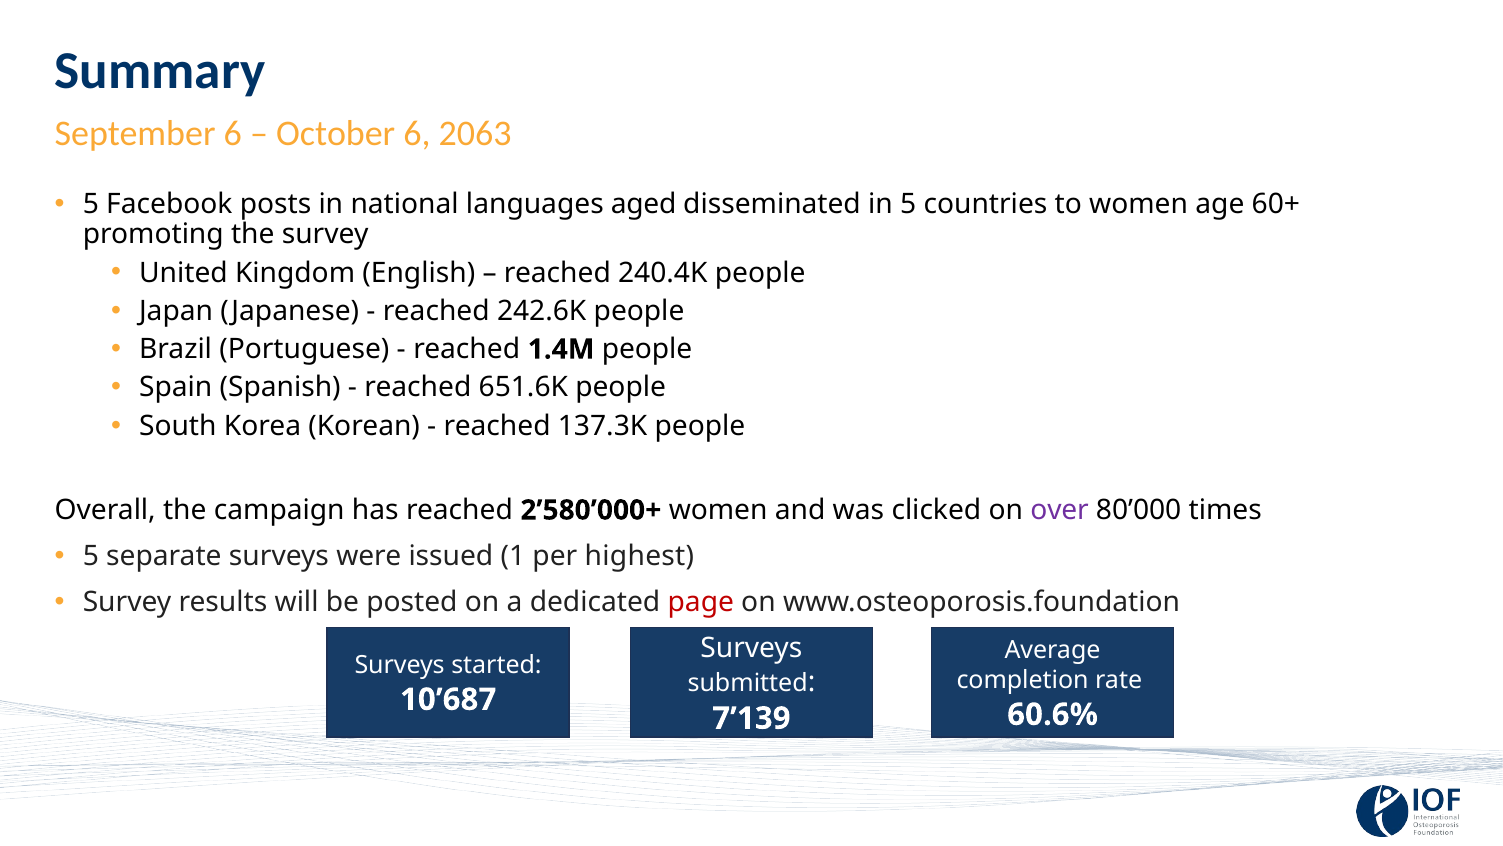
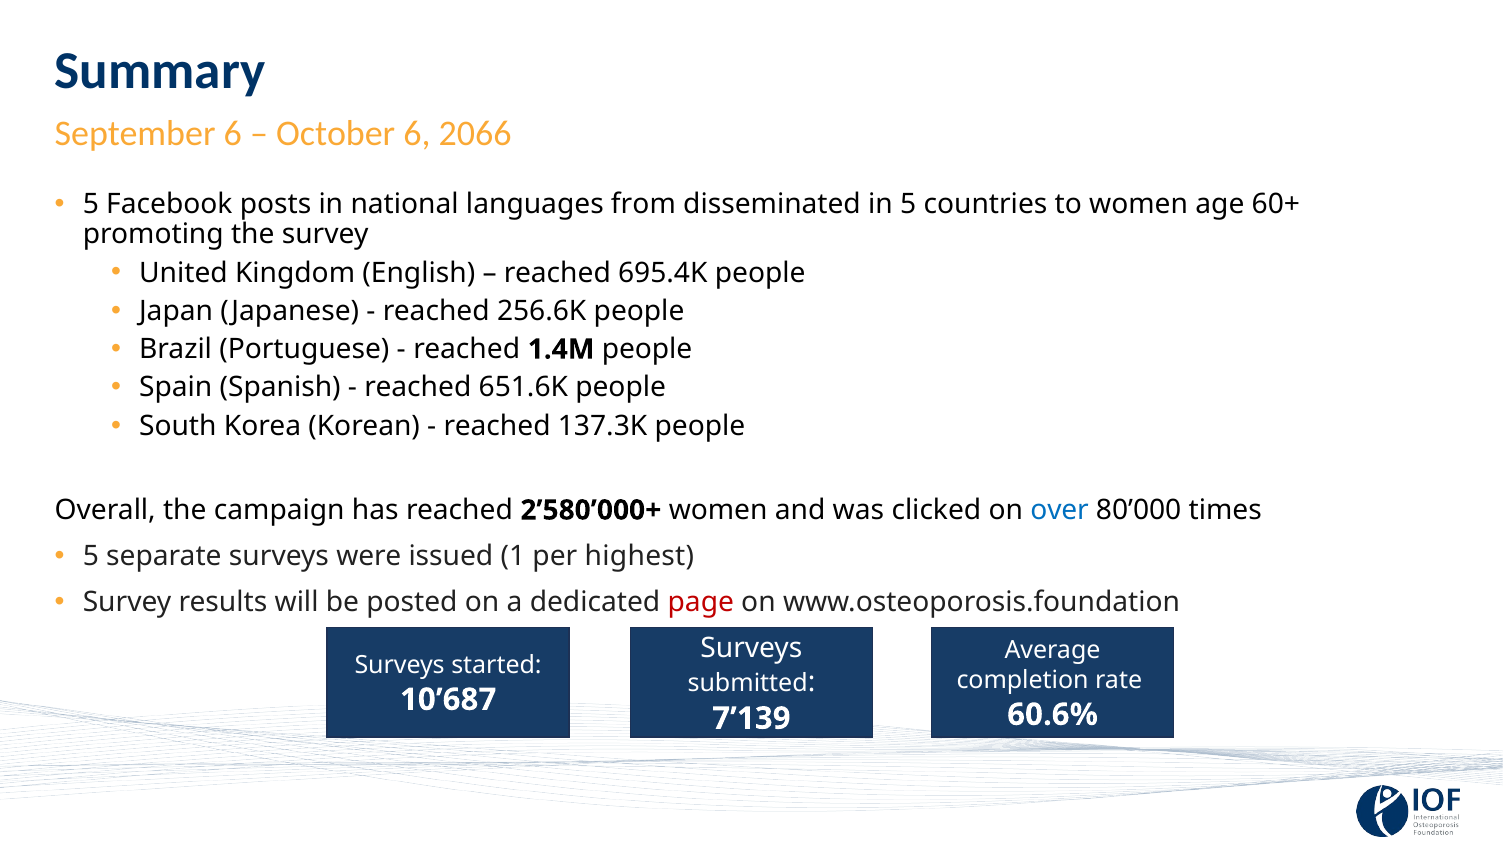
2063: 2063 -> 2066
aged: aged -> from
240.4K: 240.4K -> 695.4K
242.6K: 242.6K -> 256.6K
over colour: purple -> blue
